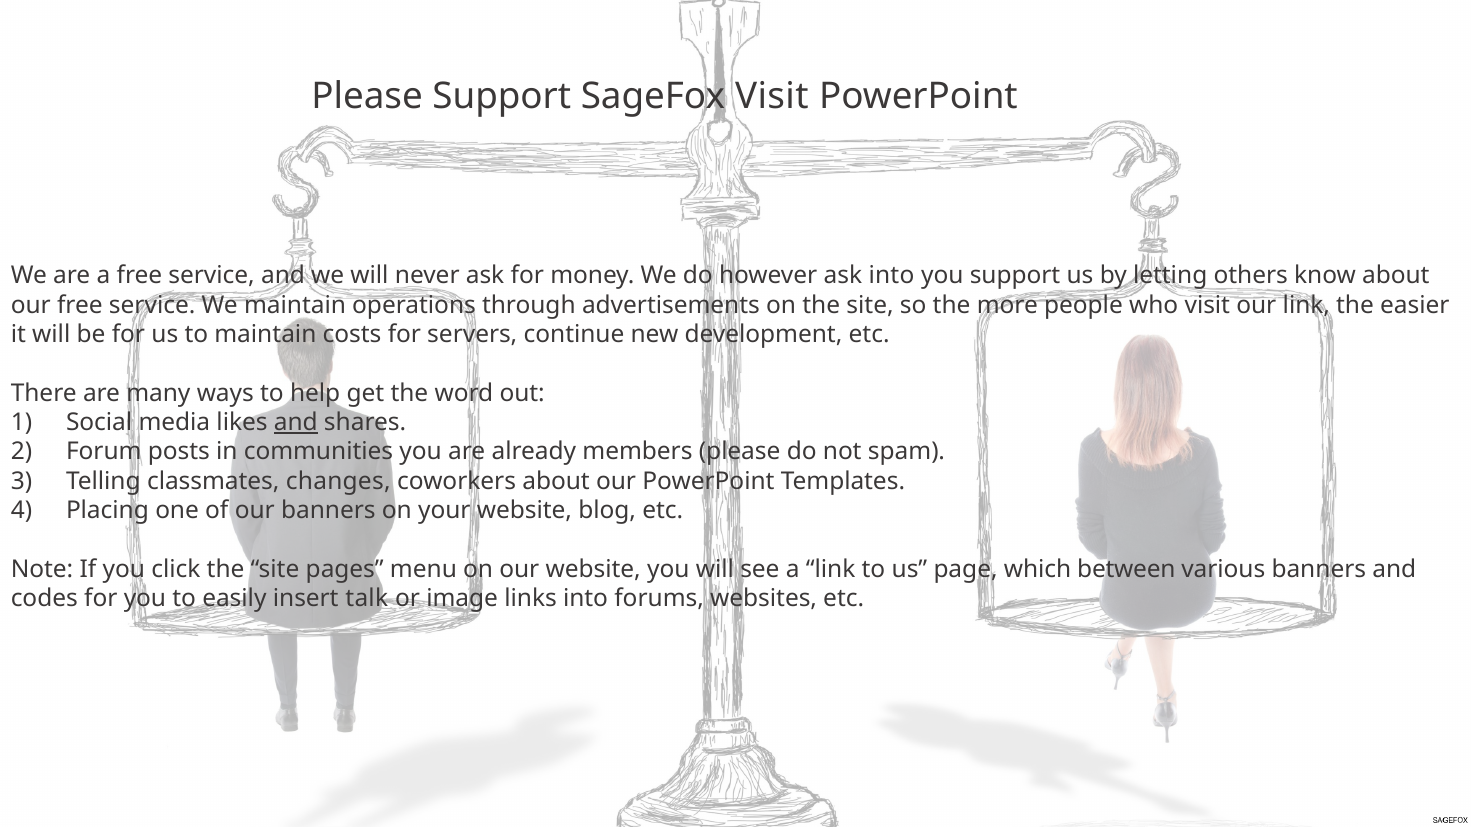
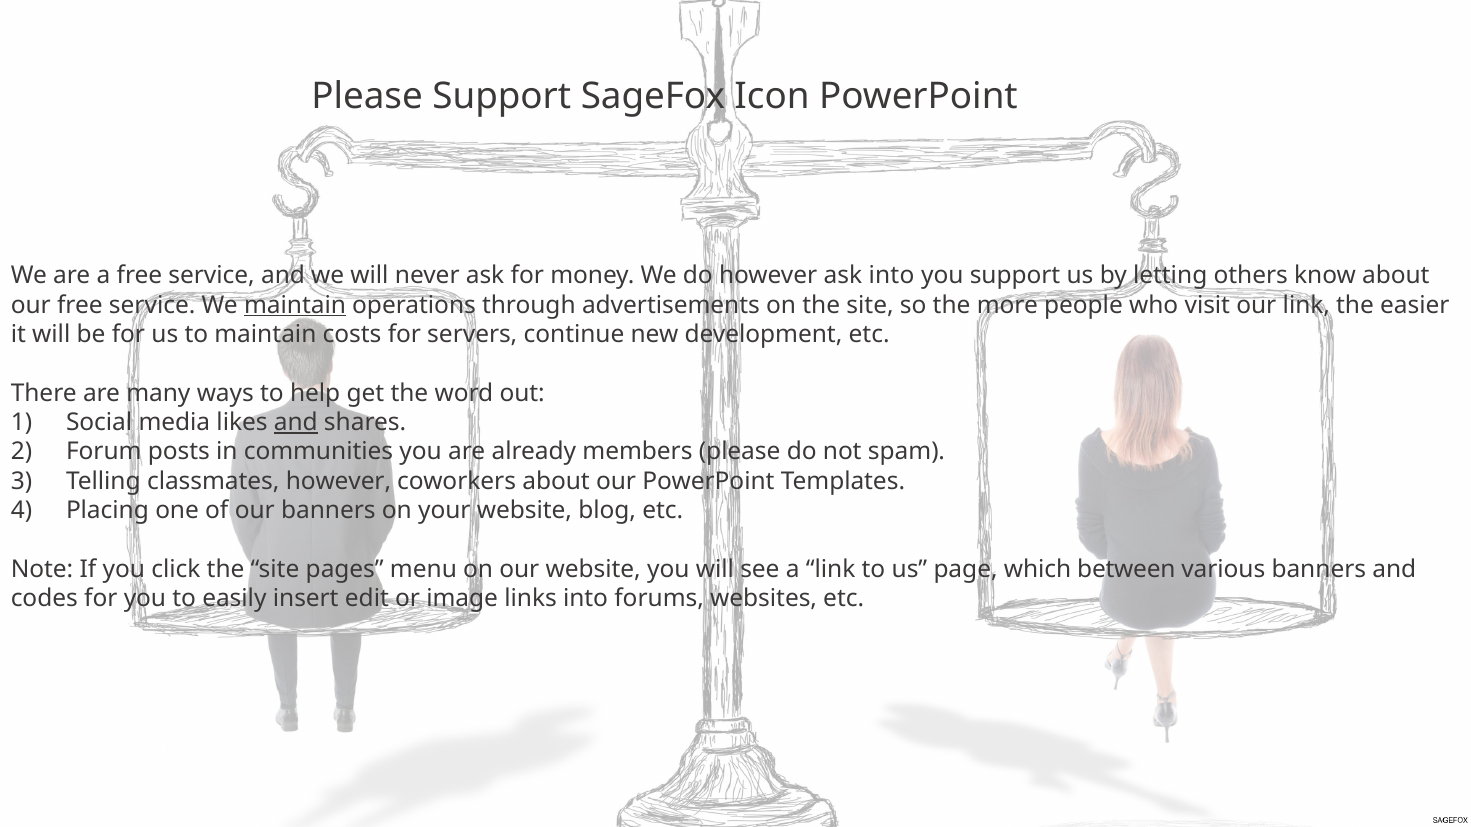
SageFox Visit: Visit -> Icon
maintain at (295, 305) underline: none -> present
classmates changes: changes -> however
talk: talk -> edit
